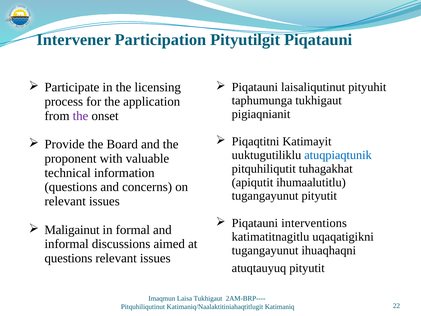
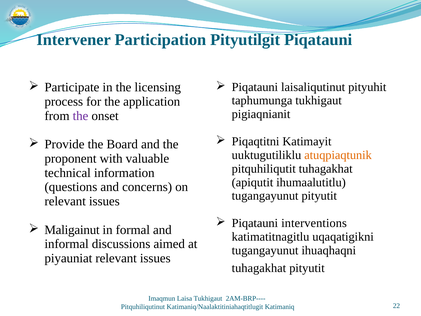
atuqpiaqtunik colour: blue -> orange
questions at (68, 258): questions -> piyauniat
atuqtauyuq at (259, 268): atuqtauyuq -> tuhagakhat
